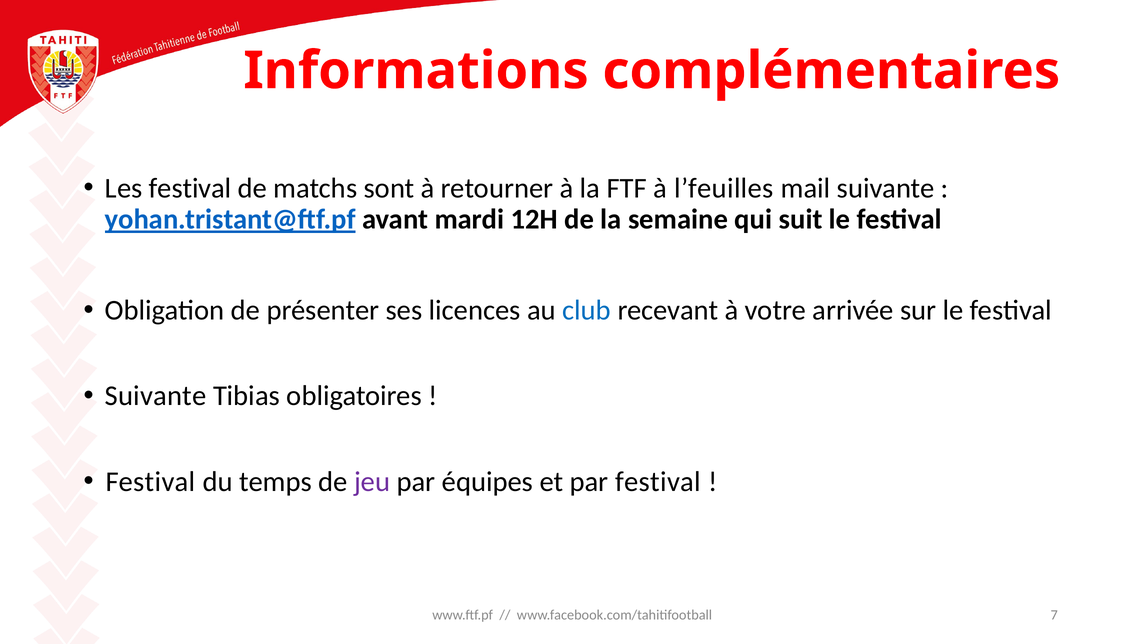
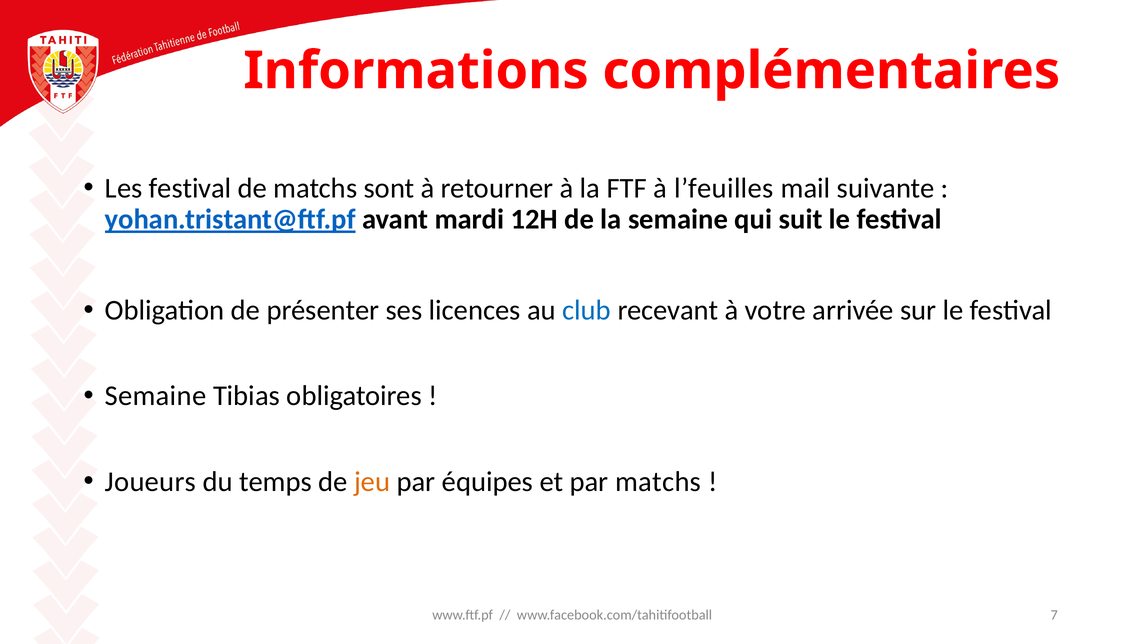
Suivante at (156, 396): Suivante -> Semaine
Festival at (150, 482): Festival -> Joueurs
jeu colour: purple -> orange
par festival: festival -> matchs
